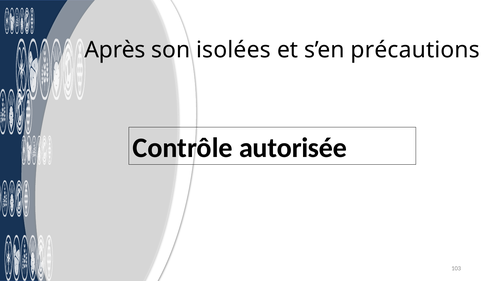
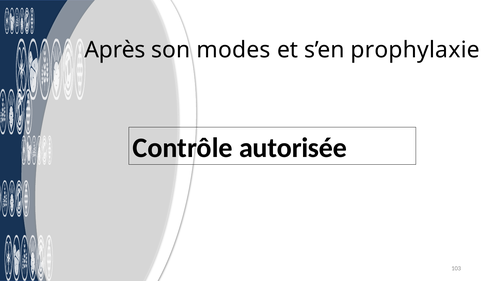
isolées: isolées -> modes
précautions: précautions -> prophylaxie
